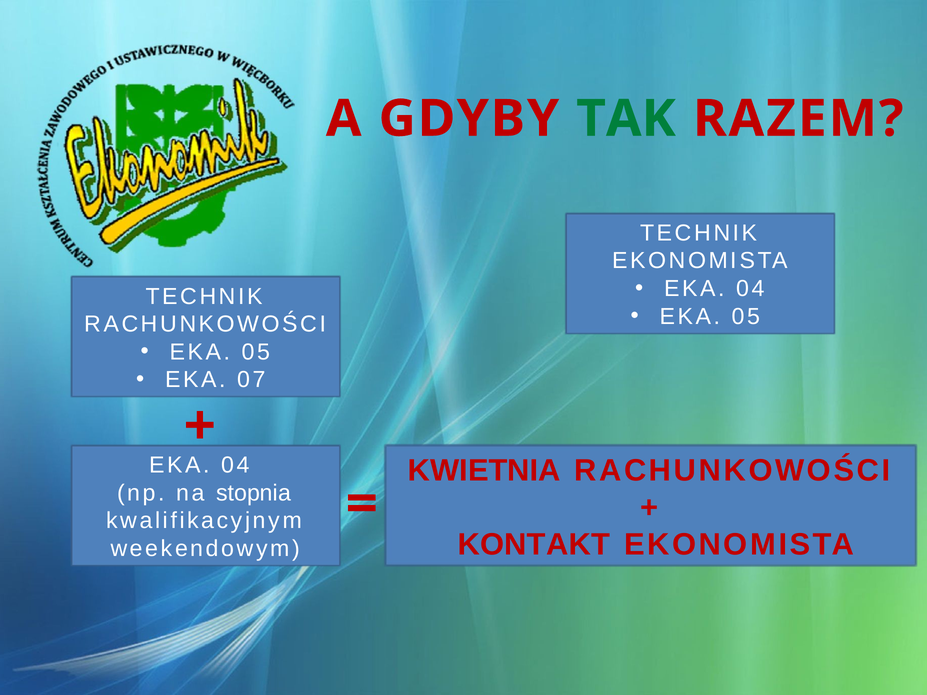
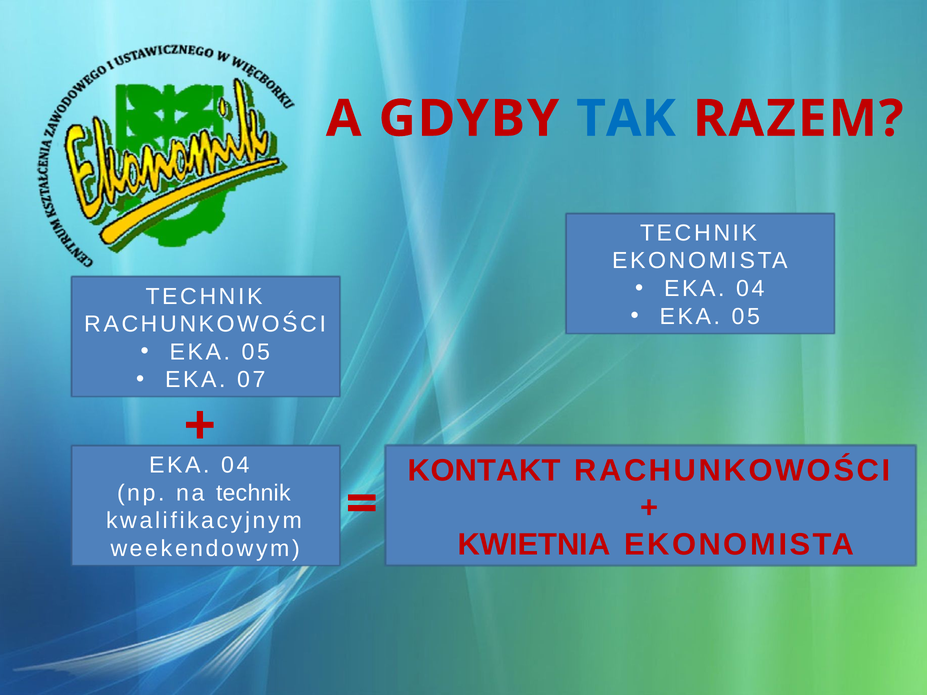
TAK colour: green -> blue
KWIETNIA: KWIETNIA -> KONTAKT
na stopnia: stopnia -> technik
KONTAKT: KONTAKT -> KWIETNIA
